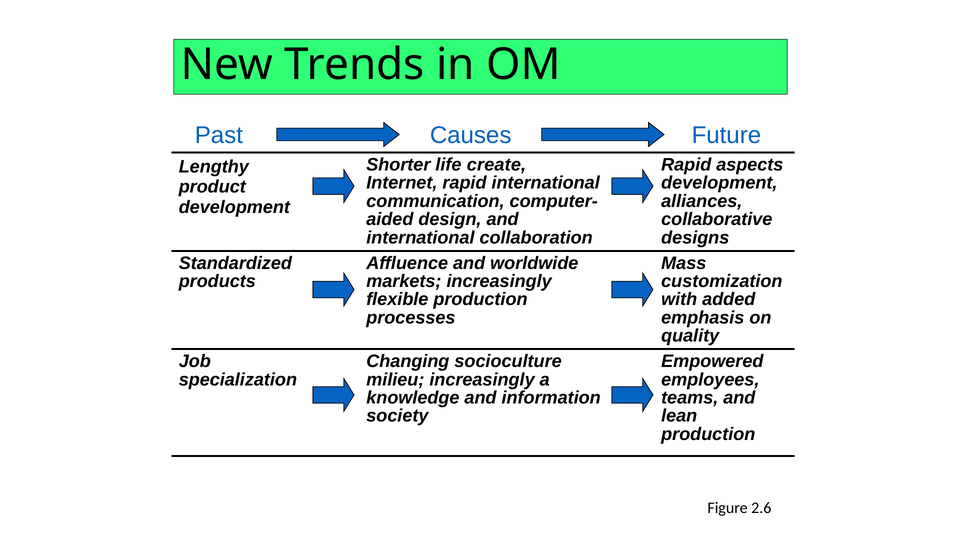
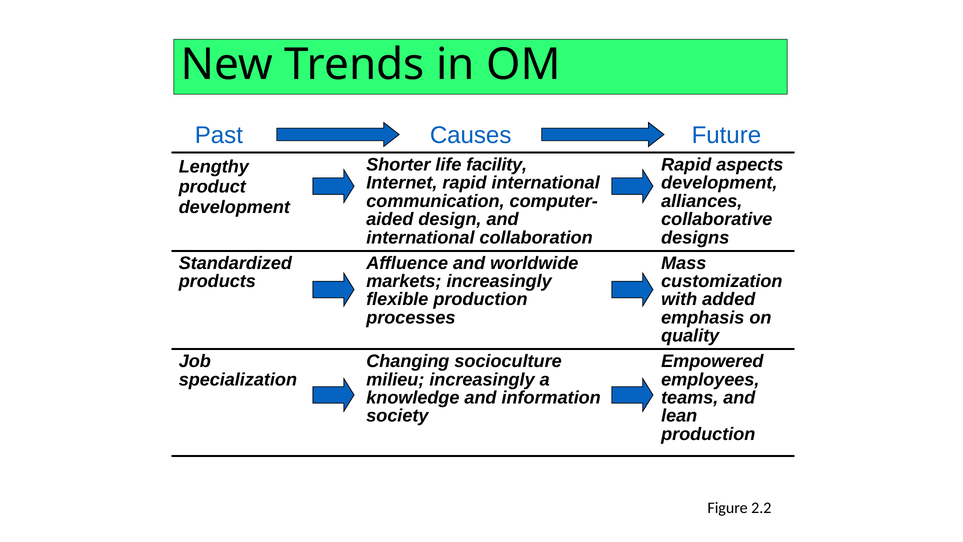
create: create -> facility
2.6: 2.6 -> 2.2
